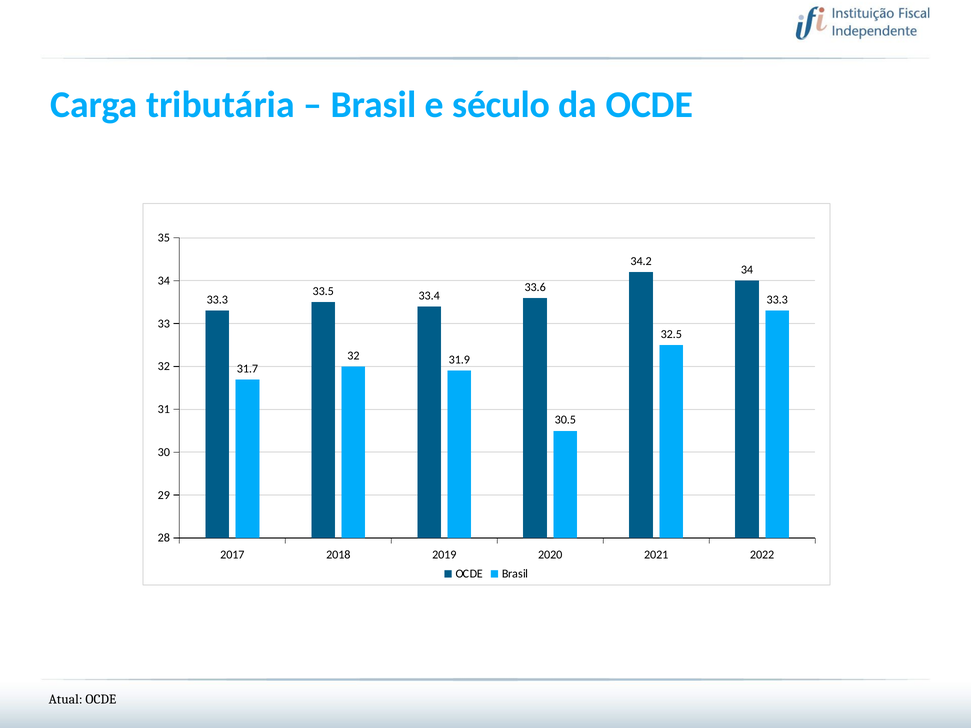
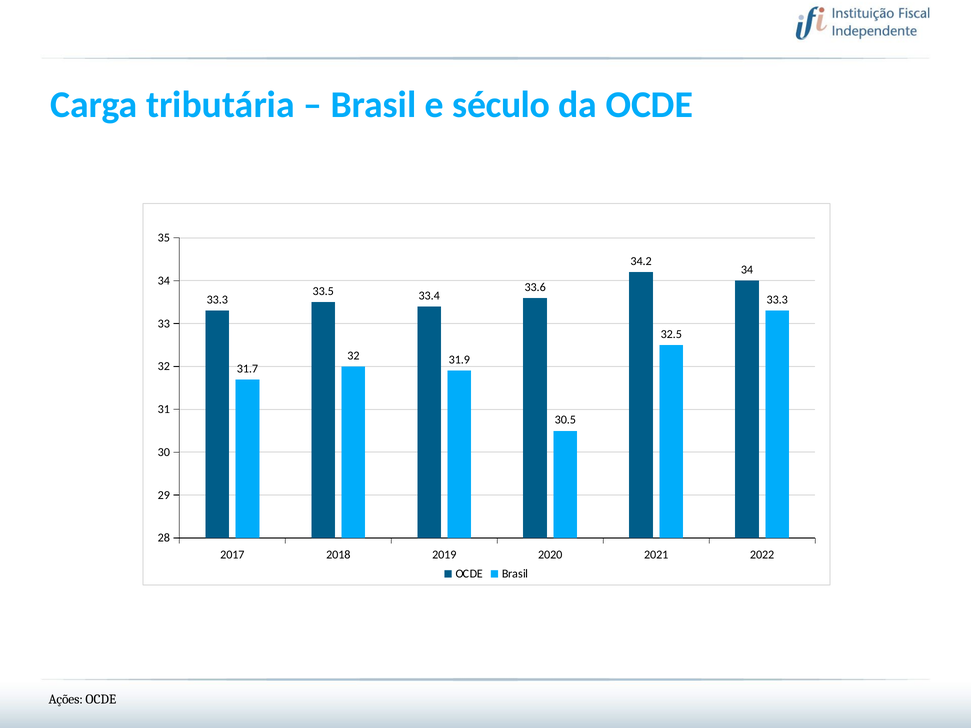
Atual: Atual -> Ações
